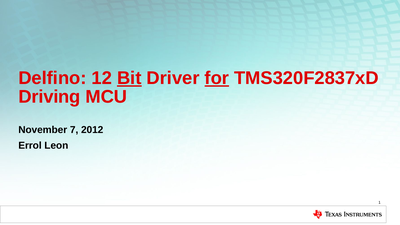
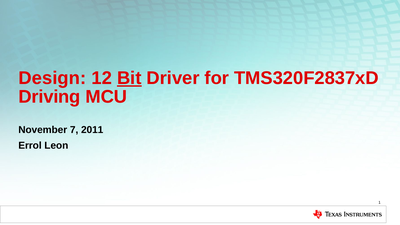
Delfino: Delfino -> Design
for underline: present -> none
2012: 2012 -> 2011
